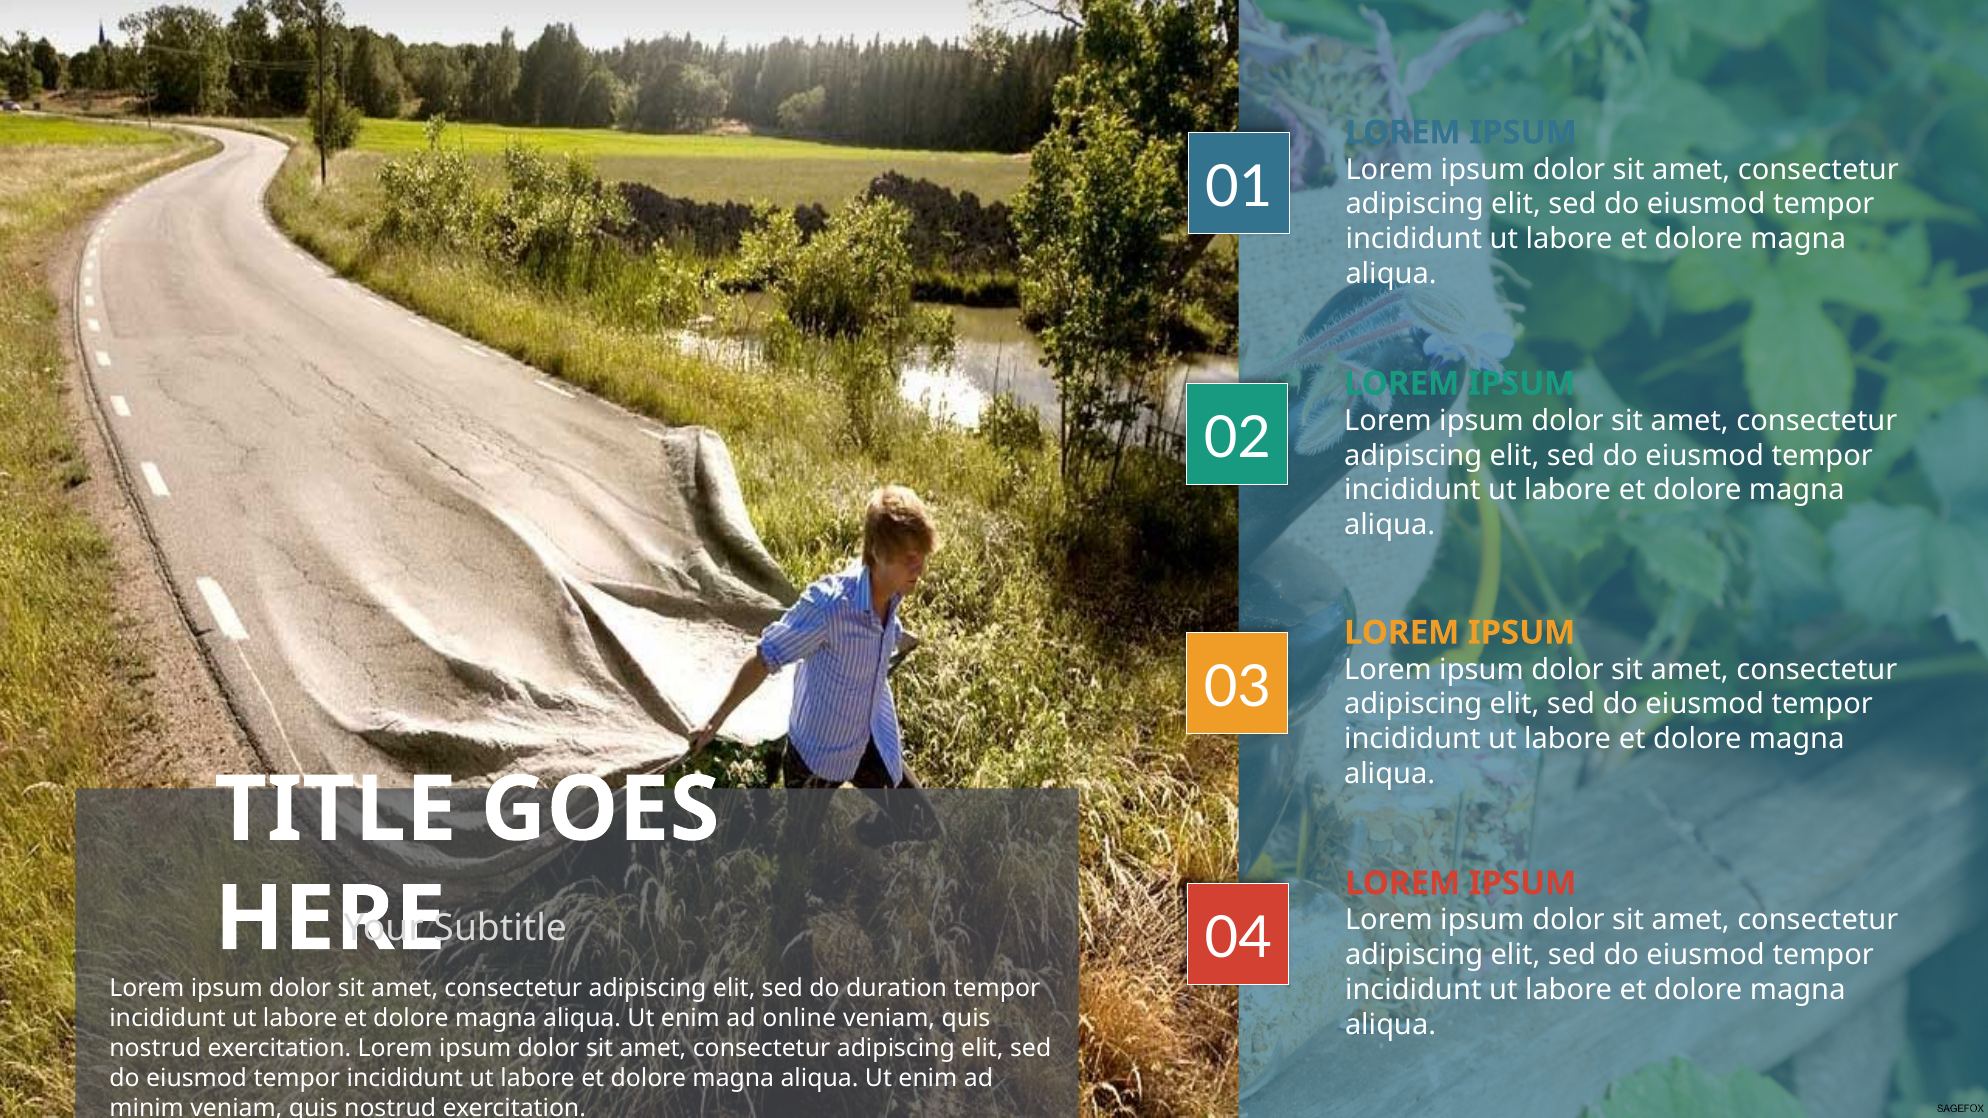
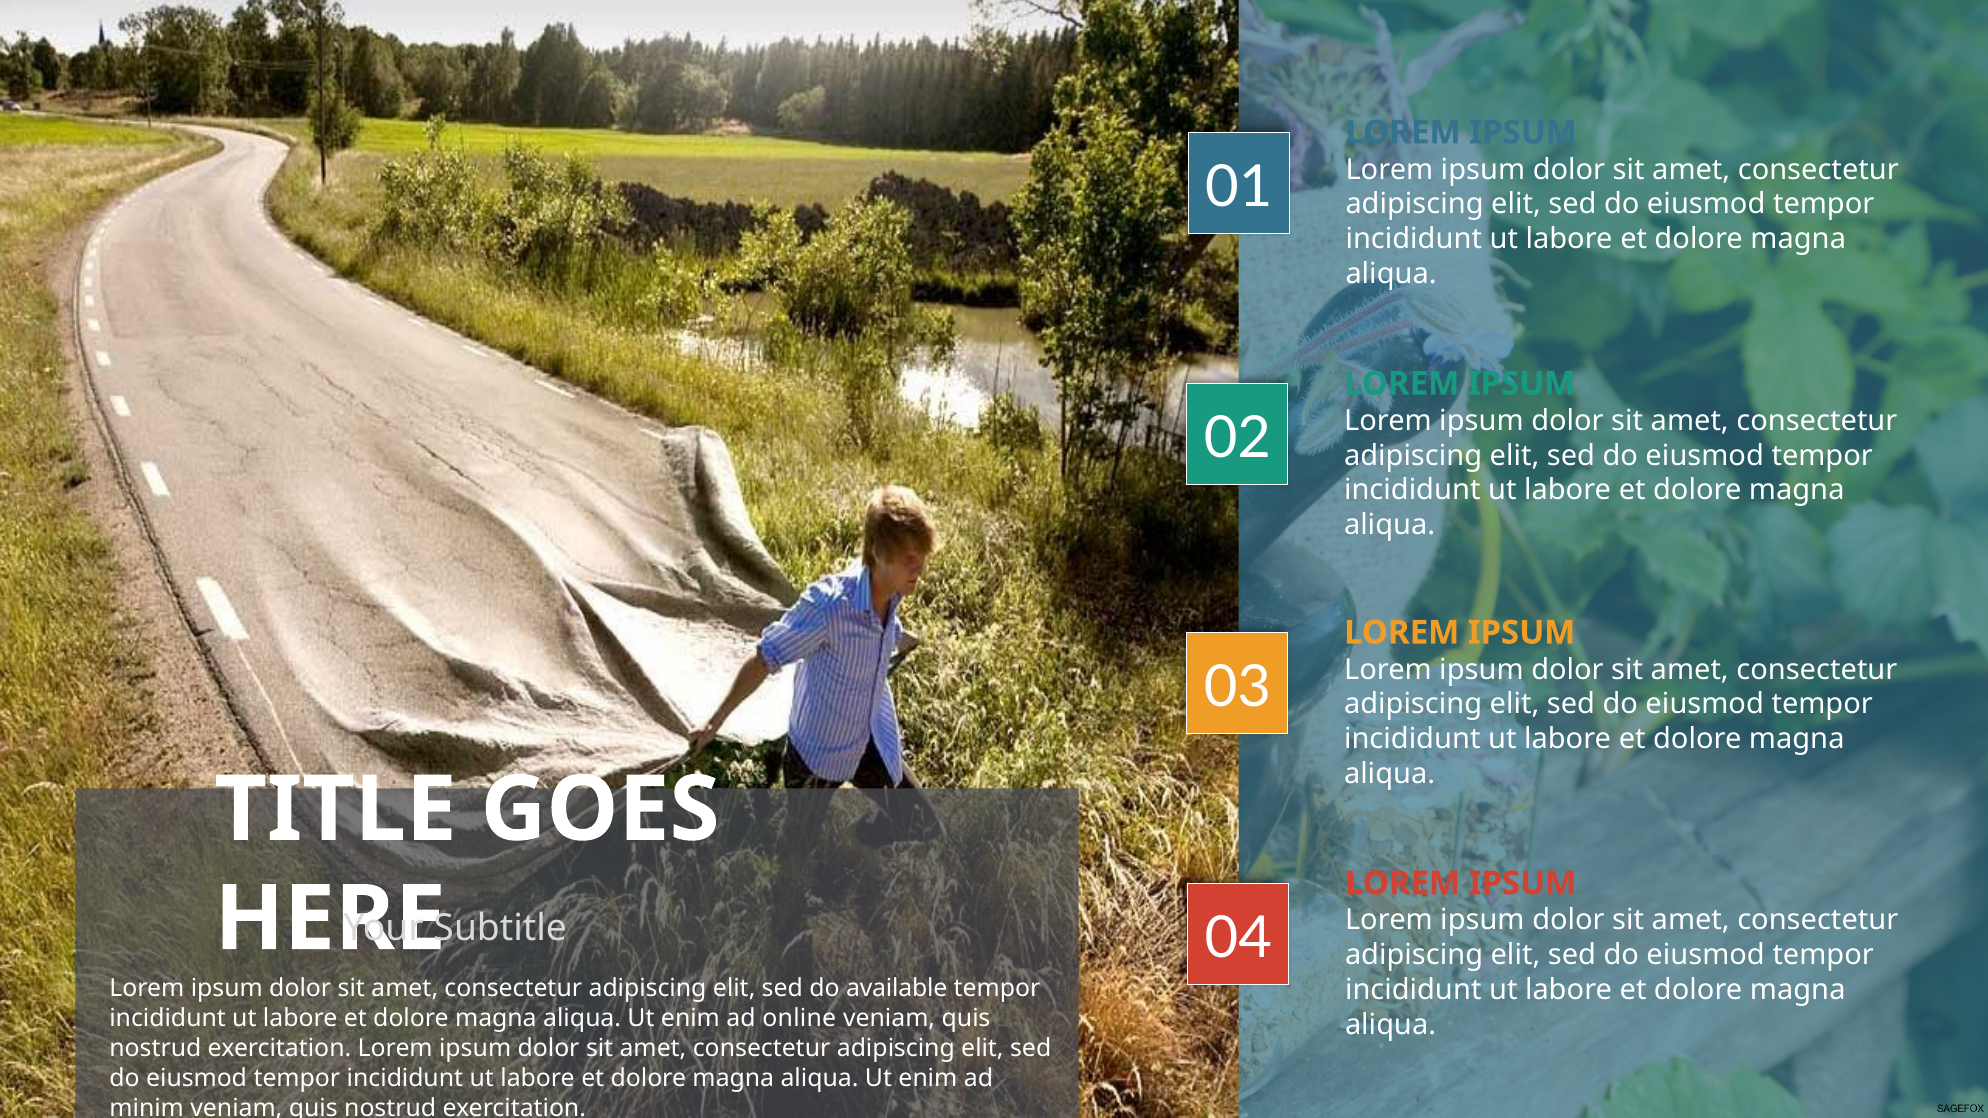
duration: duration -> available
